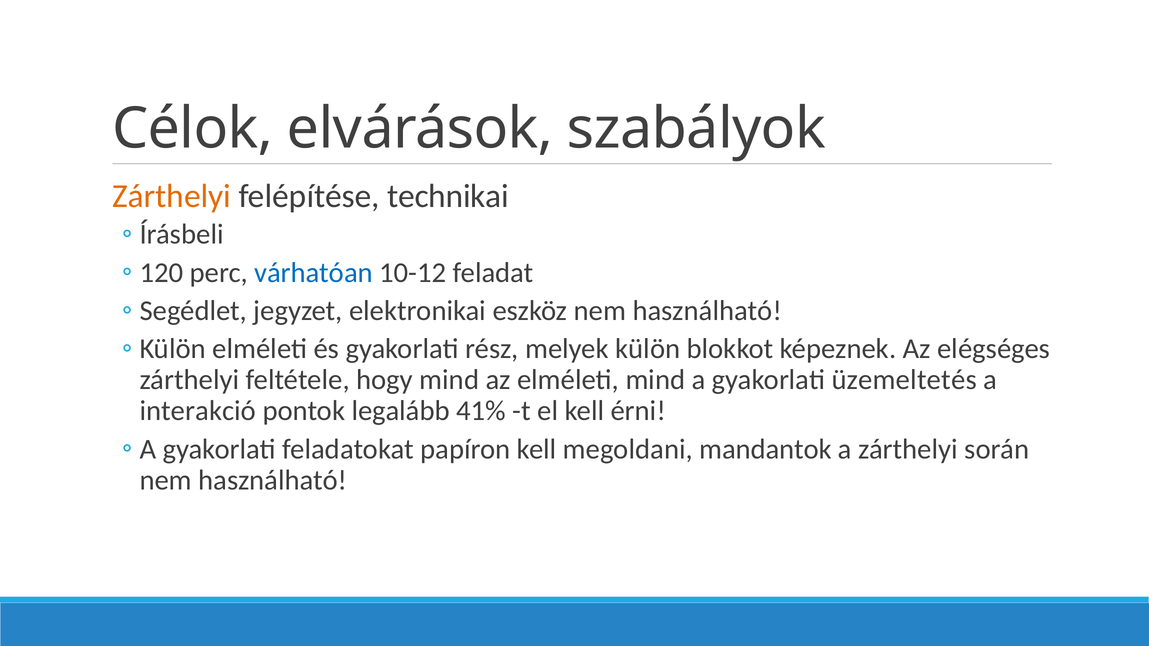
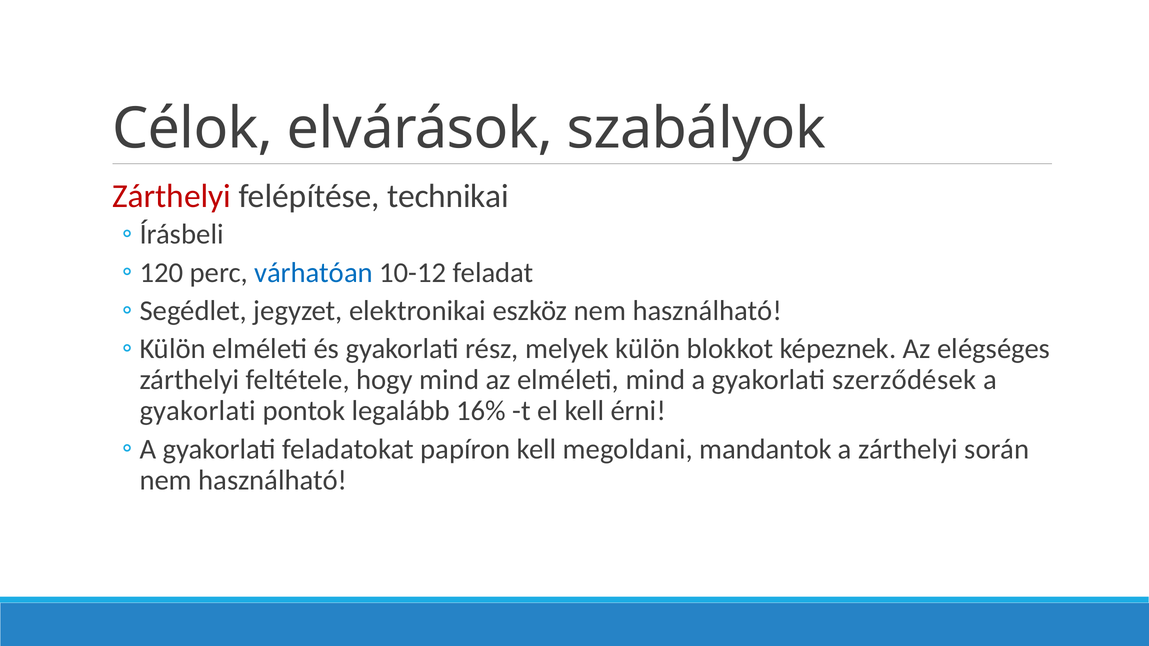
Zárthelyi at (172, 196) colour: orange -> red
üzemeltetés: üzemeltetés -> szerződések
interakció at (198, 411): interakció -> gyakorlati
41%: 41% -> 16%
